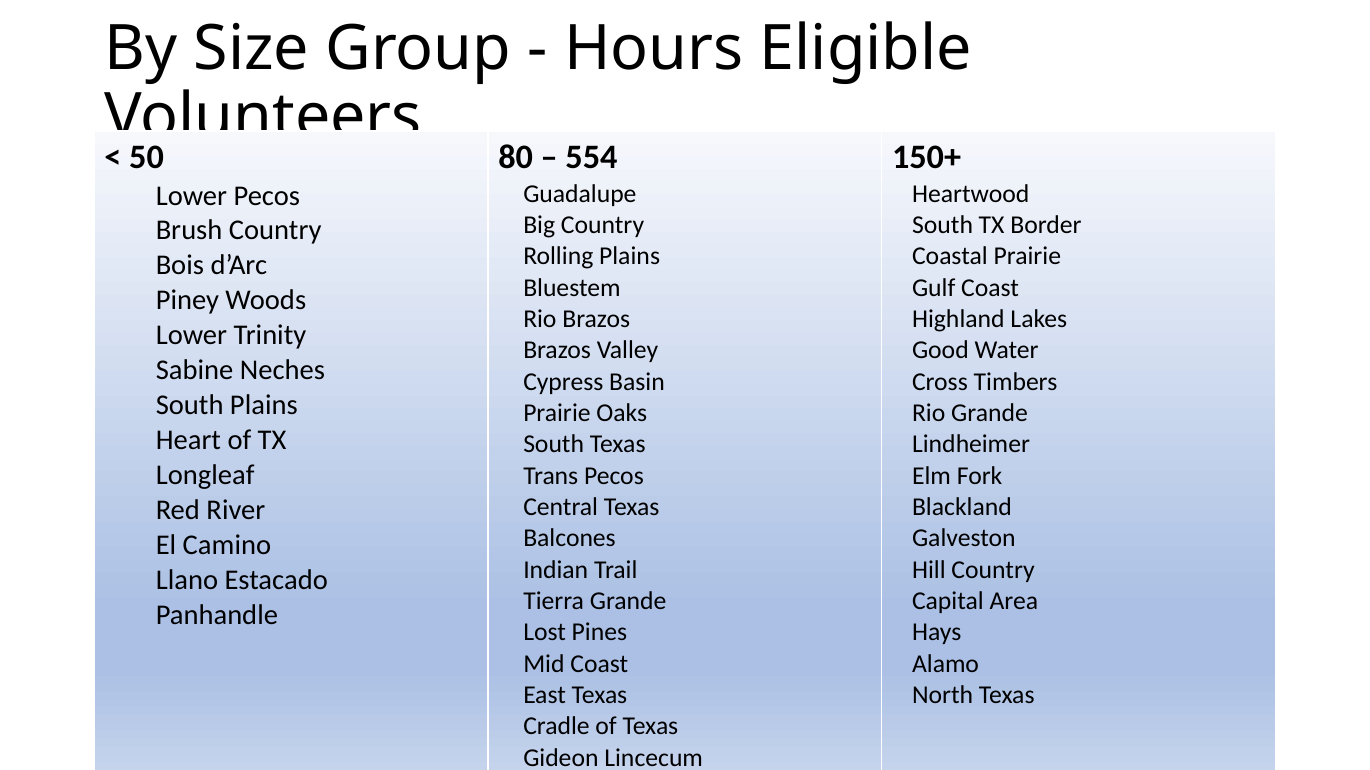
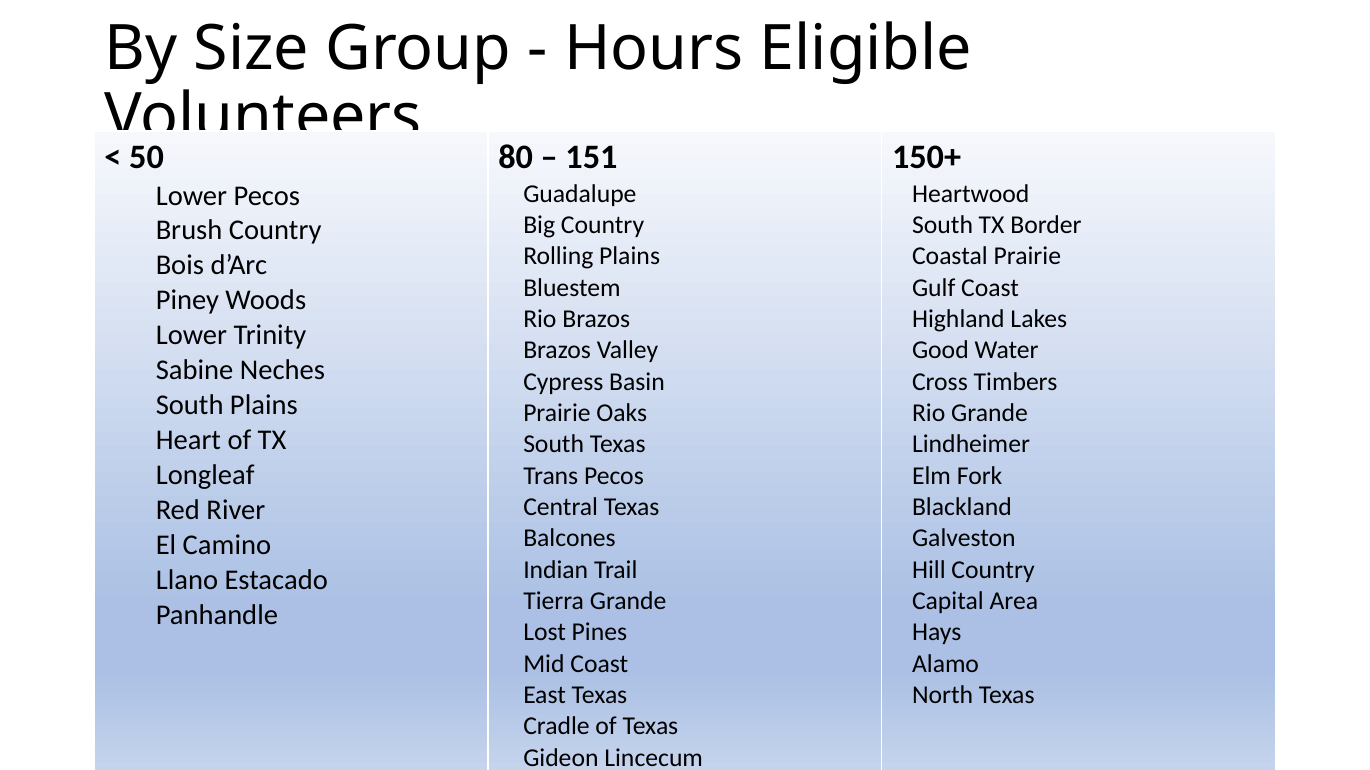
554: 554 -> 151
